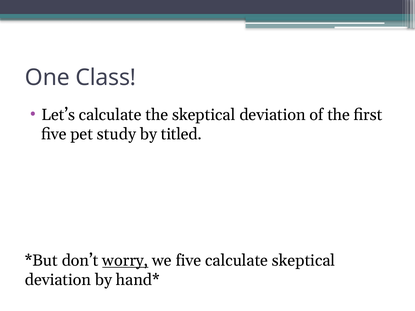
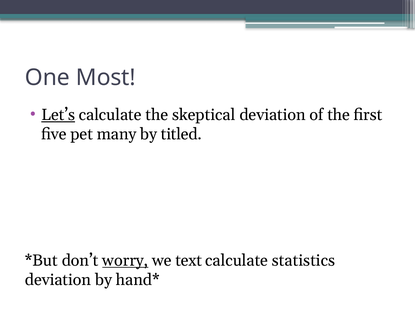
Class: Class -> Most
Let’s underline: none -> present
study: study -> many
we five: five -> text
calculate skeptical: skeptical -> statistics
